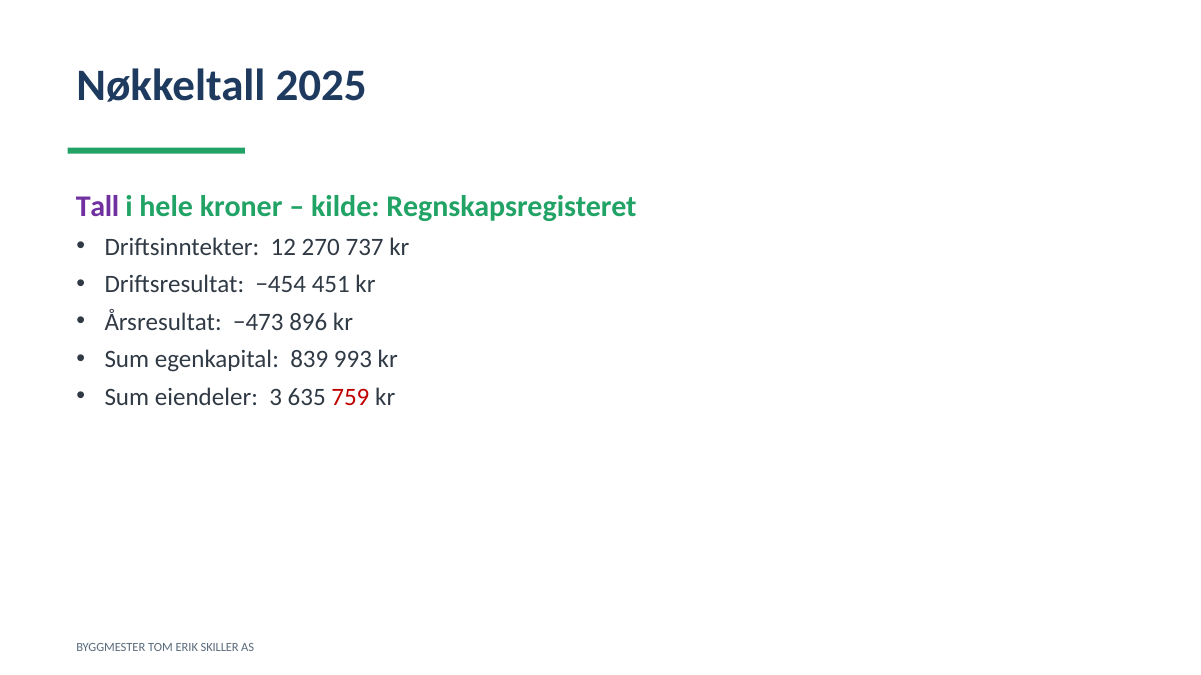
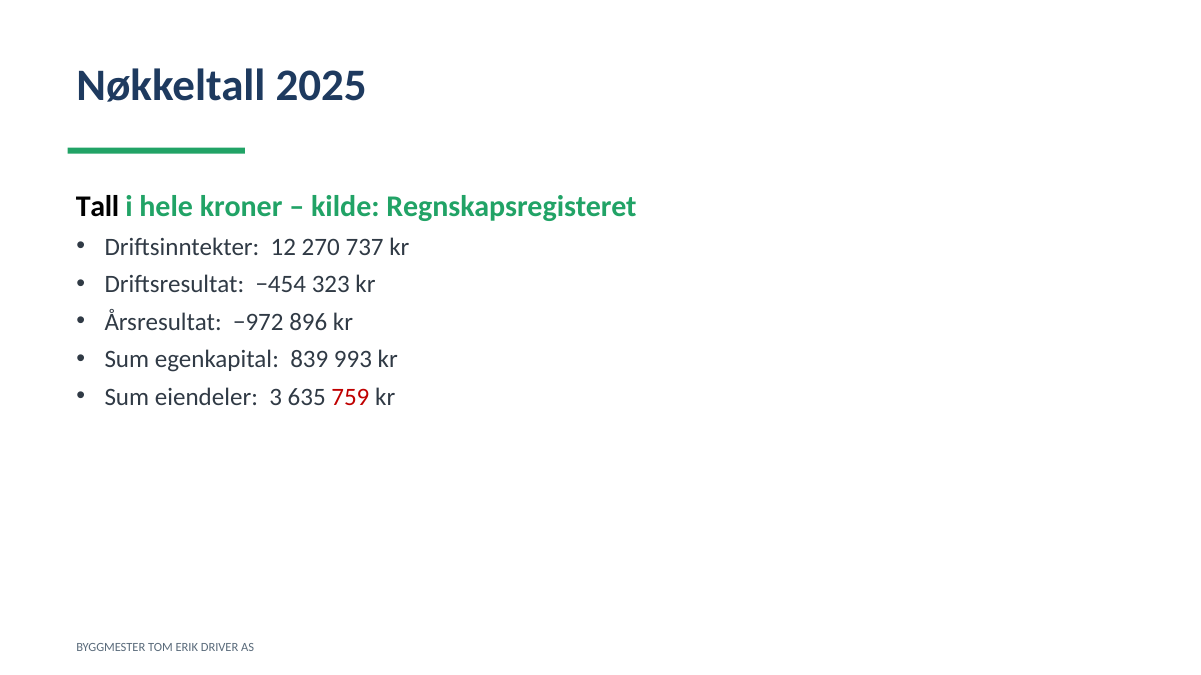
Tall colour: purple -> black
451: 451 -> 323
−473: −473 -> −972
SKILLER: SKILLER -> DRIVER
